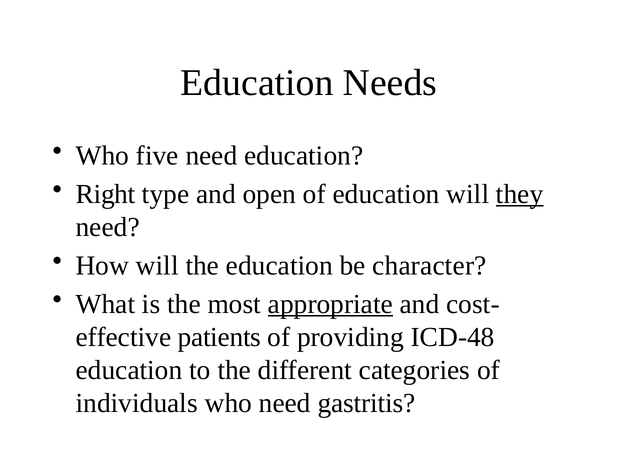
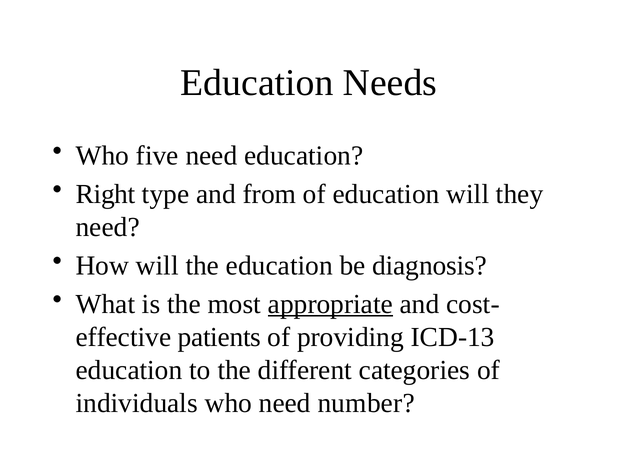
open: open -> from
they underline: present -> none
character: character -> diagnosis
ICD-48: ICD-48 -> ICD-13
gastritis: gastritis -> number
